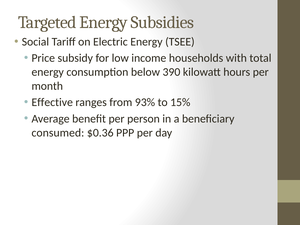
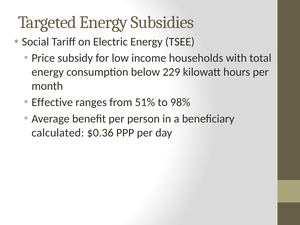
390: 390 -> 229
93%: 93% -> 51%
15%: 15% -> 98%
consumed: consumed -> calculated
